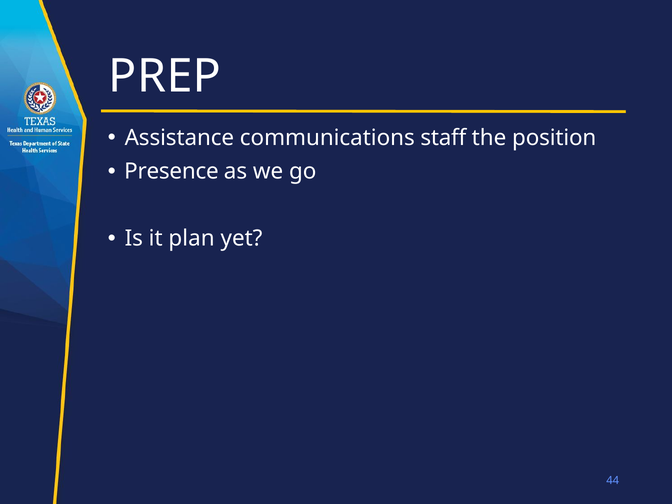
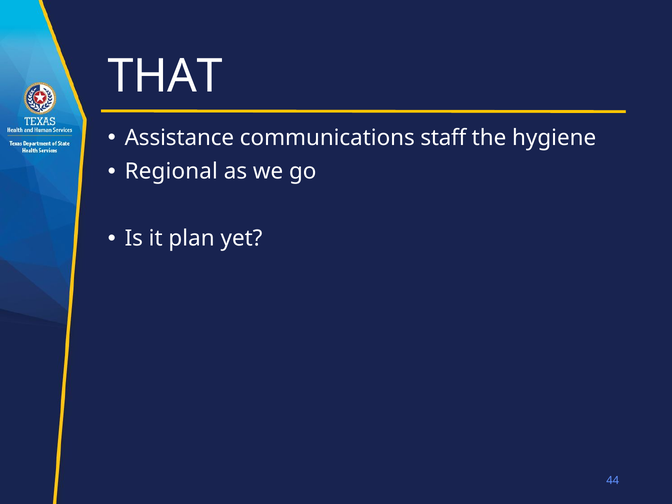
PREP: PREP -> THAT
position: position -> hygiene
Presence: Presence -> Regional
